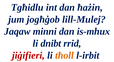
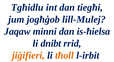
ħażin: ħażin -> tiegħi
is-mhux: is-mhux -> is-ħielsa
jiġifieri colour: red -> orange
